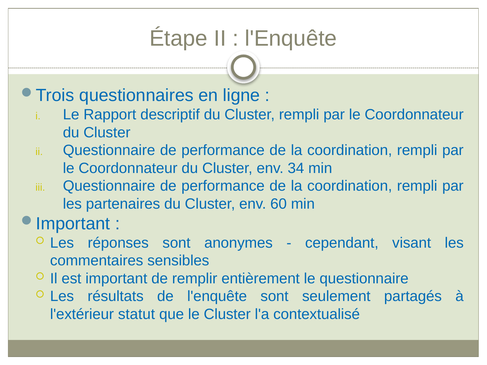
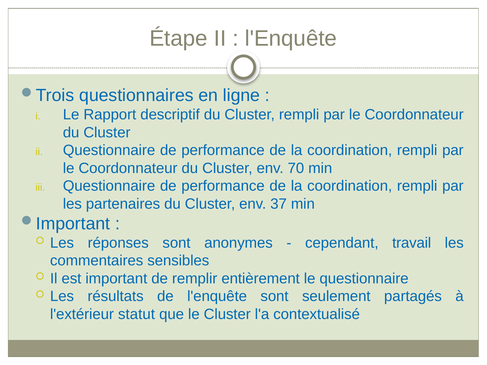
34: 34 -> 70
60: 60 -> 37
visant: visant -> travail
